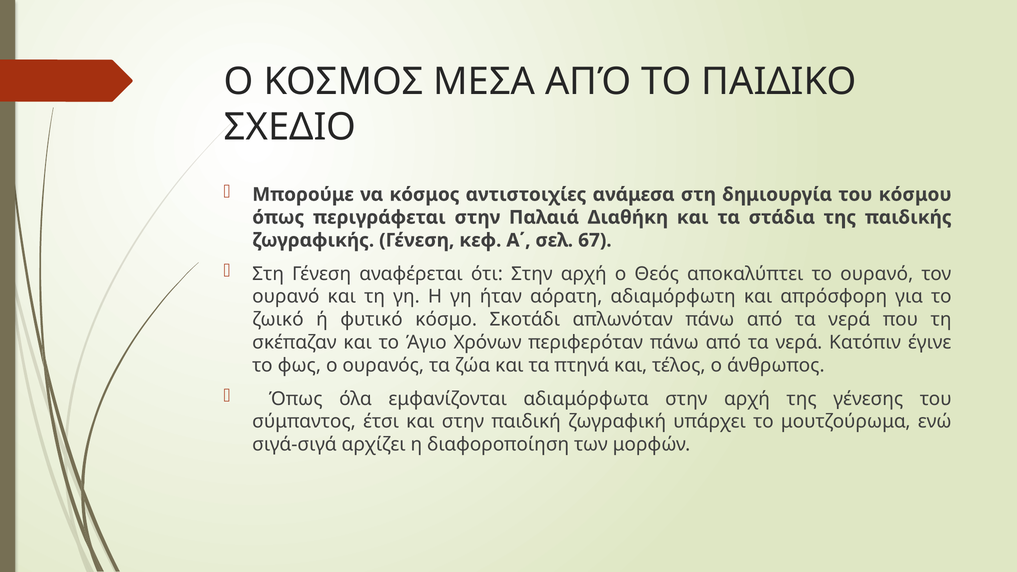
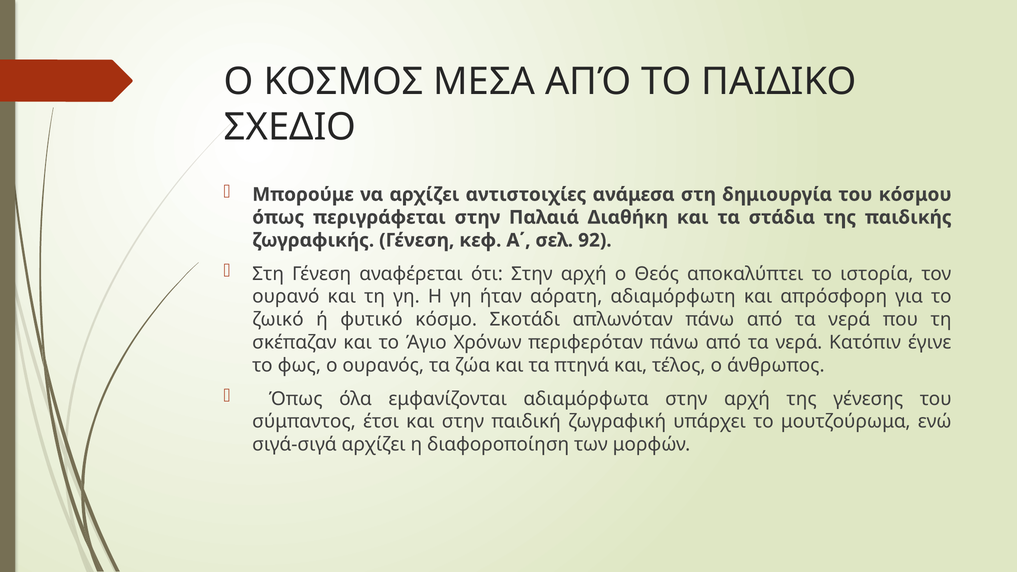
να κόσμος: κόσμος -> αρχίζει
67: 67 -> 92
το ουρανό: ουρανό -> ιστορία
